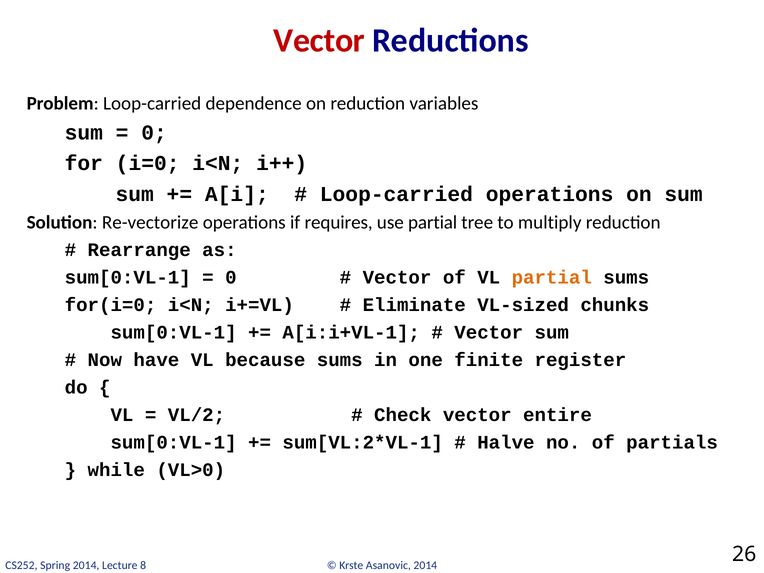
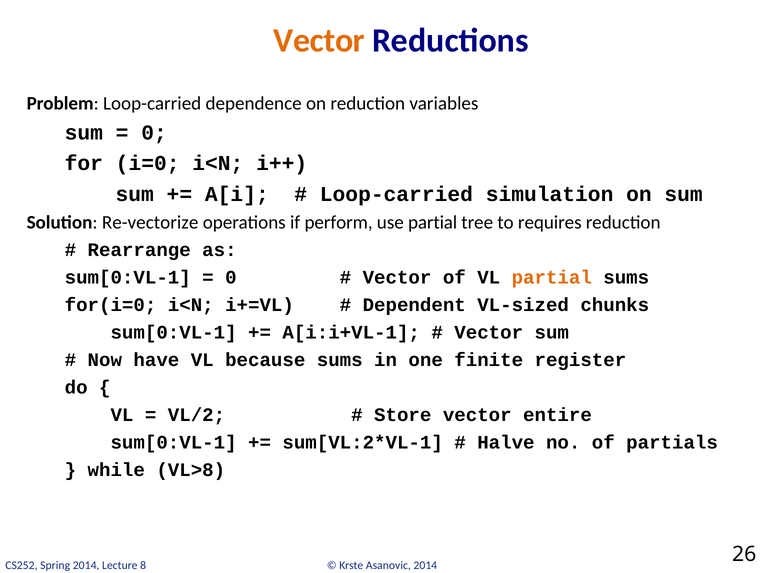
Vector at (319, 41) colour: red -> orange
Loop-carried operations: operations -> simulation
requires: requires -> perform
multiply: multiply -> requires
Eliminate: Eliminate -> Dependent
Check: Check -> Store
VL>0: VL>0 -> VL>8
